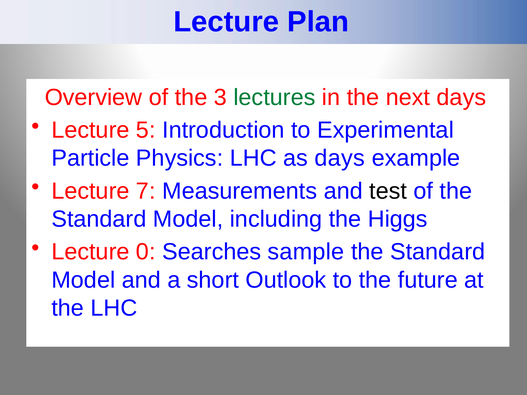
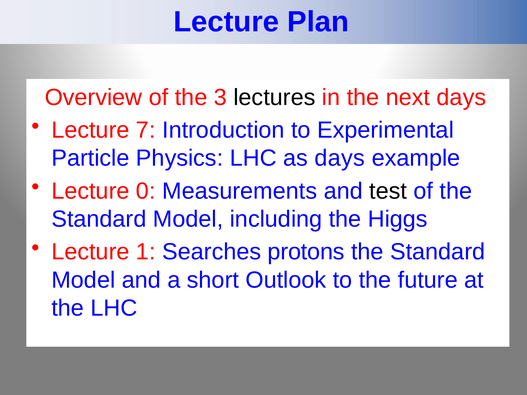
lectures colour: green -> black
5: 5 -> 7
7: 7 -> 0
0: 0 -> 1
sample: sample -> protons
